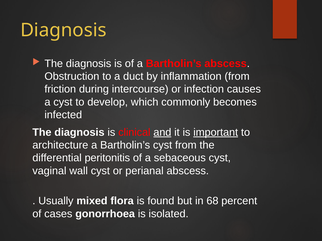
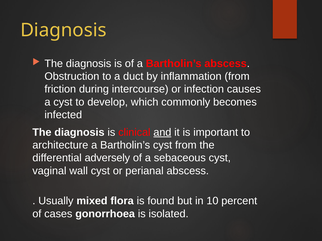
important underline: present -> none
peritonitis: peritonitis -> adversely
68: 68 -> 10
